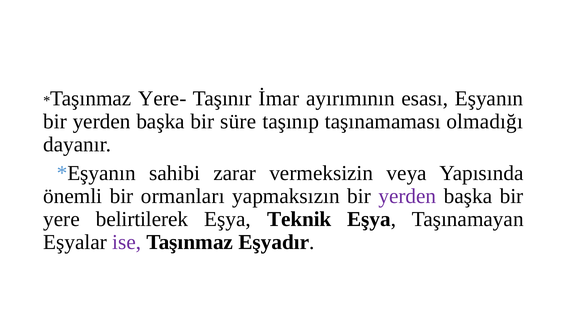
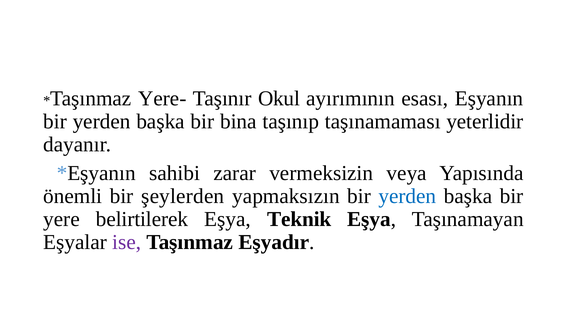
İmar: İmar -> Okul
süre: süre -> bina
olmadığı: olmadığı -> yeterlidir
ormanları: ormanları -> şeylerden
yerden at (407, 196) colour: purple -> blue
